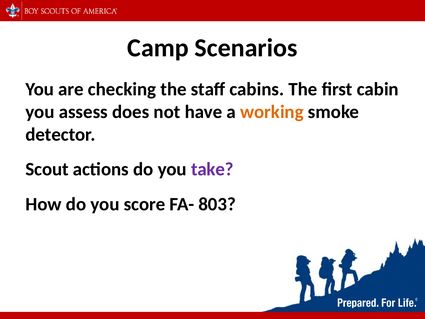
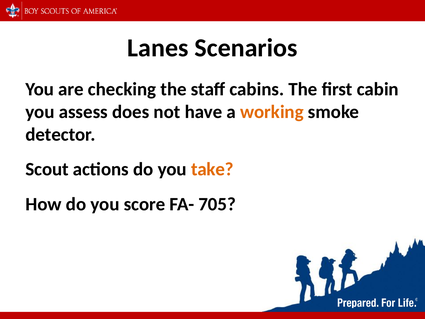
Camp: Camp -> Lanes
take colour: purple -> orange
803: 803 -> 705
